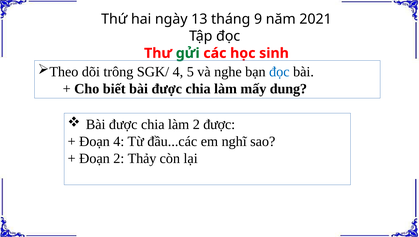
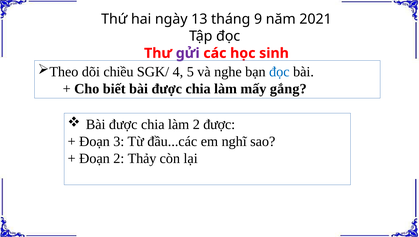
gửi colour: green -> purple
trông: trông -> chiều
dung: dung -> gắng
Đoạn 4: 4 -> 3
